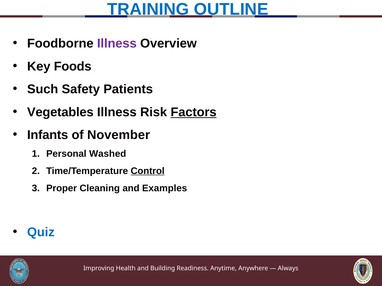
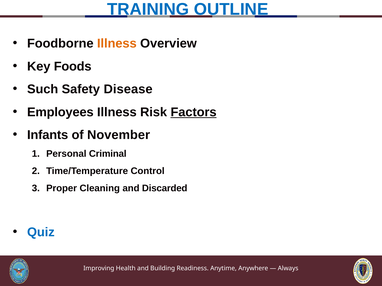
Illness at (117, 44) colour: purple -> orange
Patients: Patients -> Disease
Vegetables: Vegetables -> Employees
Washed: Washed -> Criminal
Control underline: present -> none
Examples: Examples -> Discarded
